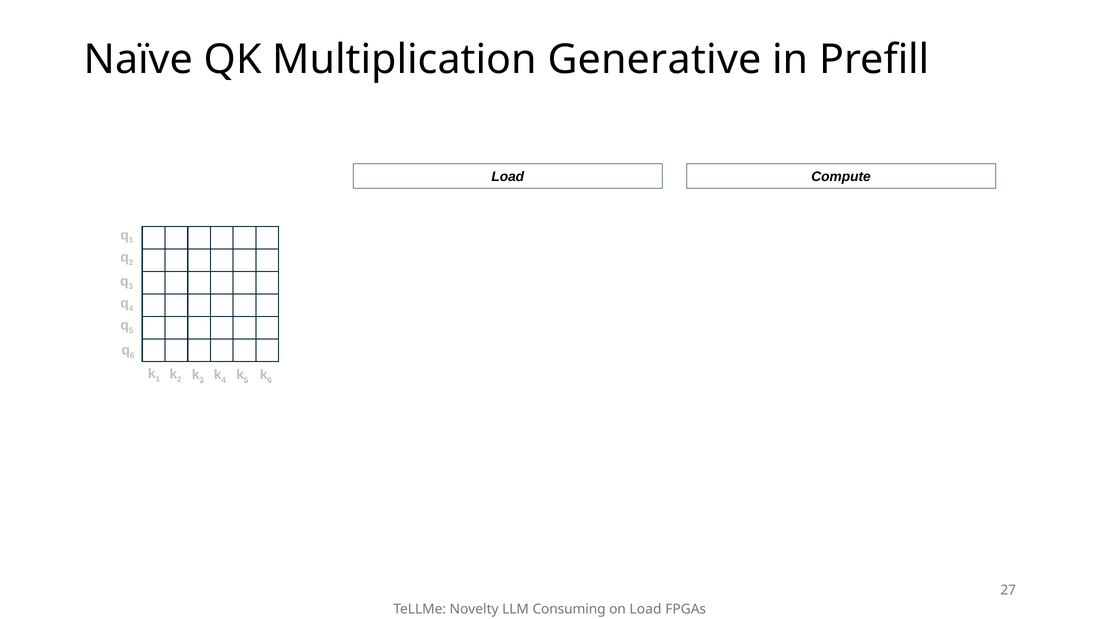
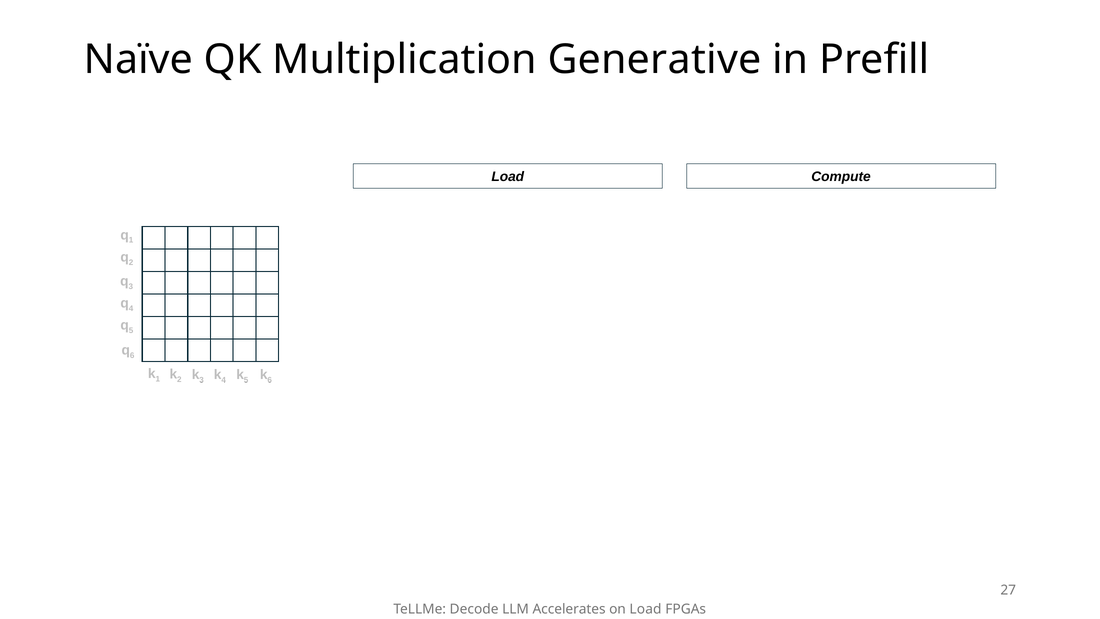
Novelty: Novelty -> Decode
Consuming: Consuming -> Accelerates
